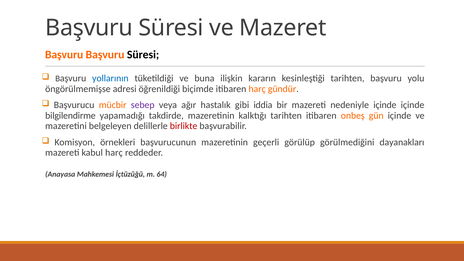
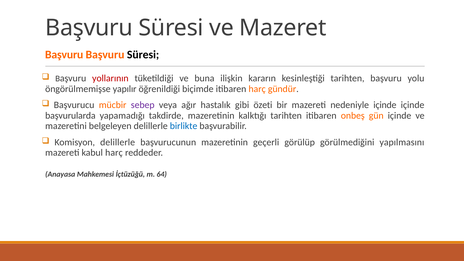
yollarının colour: blue -> red
adresi: adresi -> yapılır
iddia: iddia -> özeti
bilgilendirme: bilgilendirme -> başvurularda
birlikte colour: red -> blue
Komisyon örnekleri: örnekleri -> delillerle
dayanakları: dayanakları -> yapılmasını
